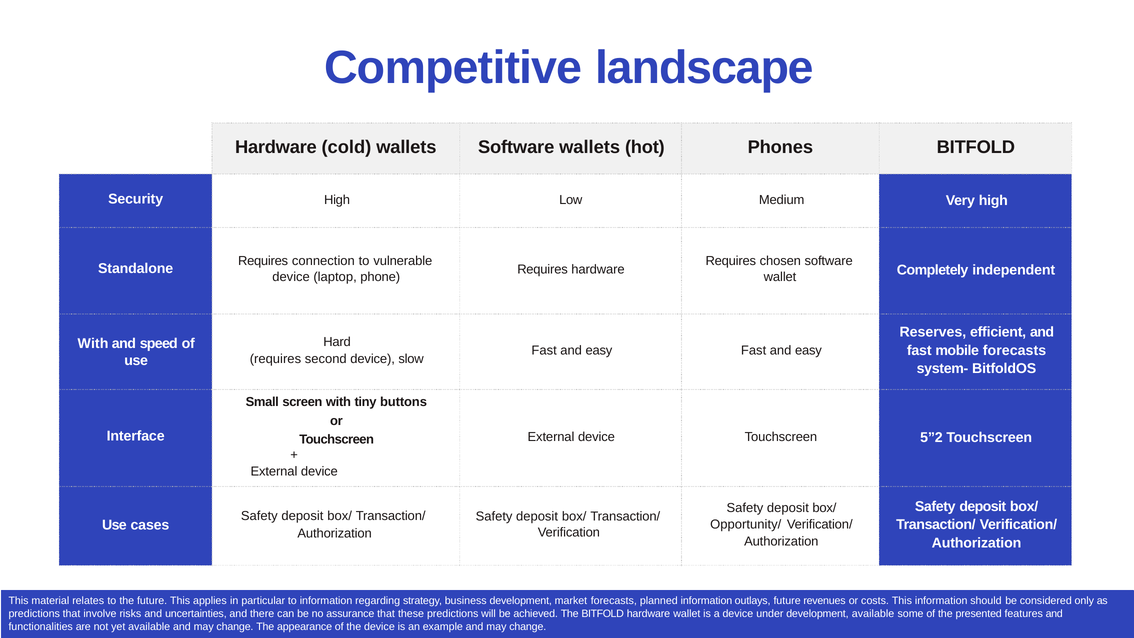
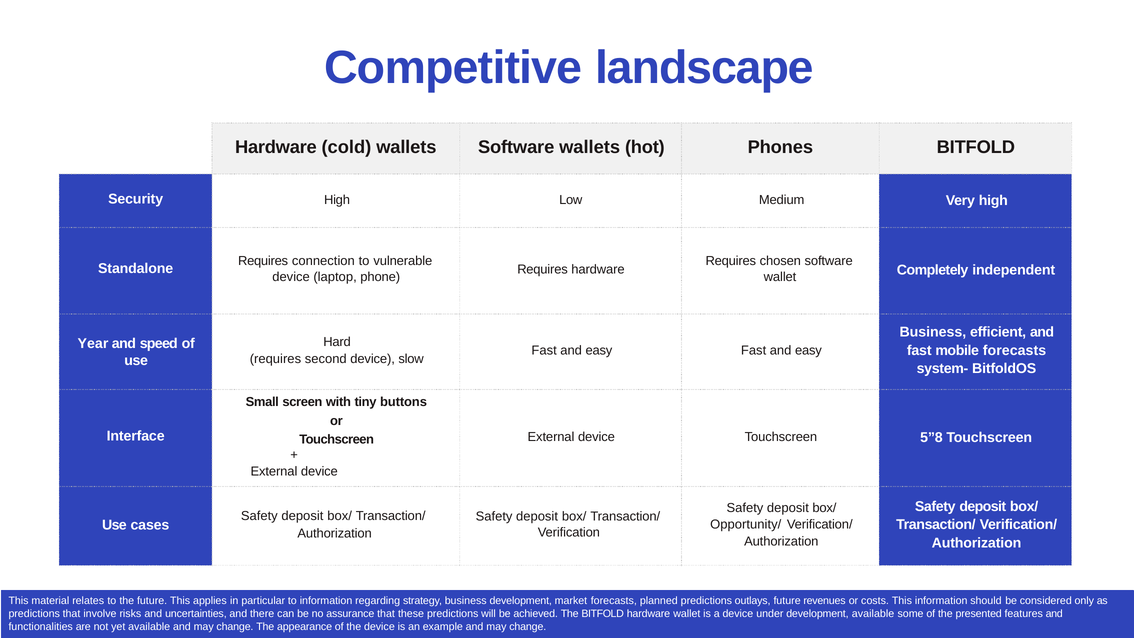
Reserves at (933, 332): Reserves -> Business
With at (93, 344): With -> Year
5”2: 5”2 -> 5”8
planned information: information -> predictions
